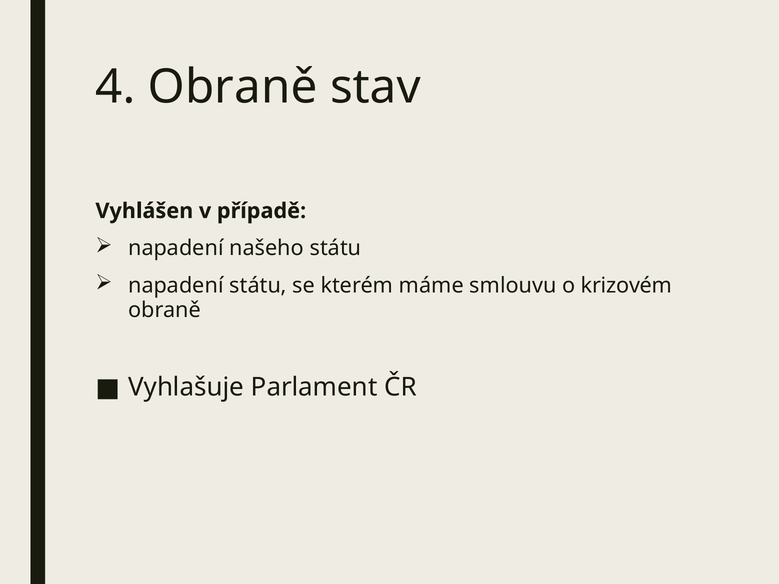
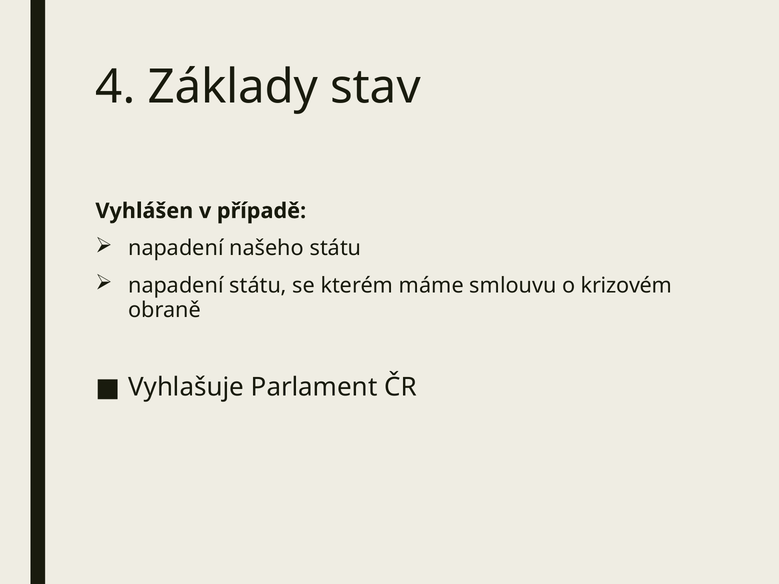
4 Obraně: Obraně -> Základy
